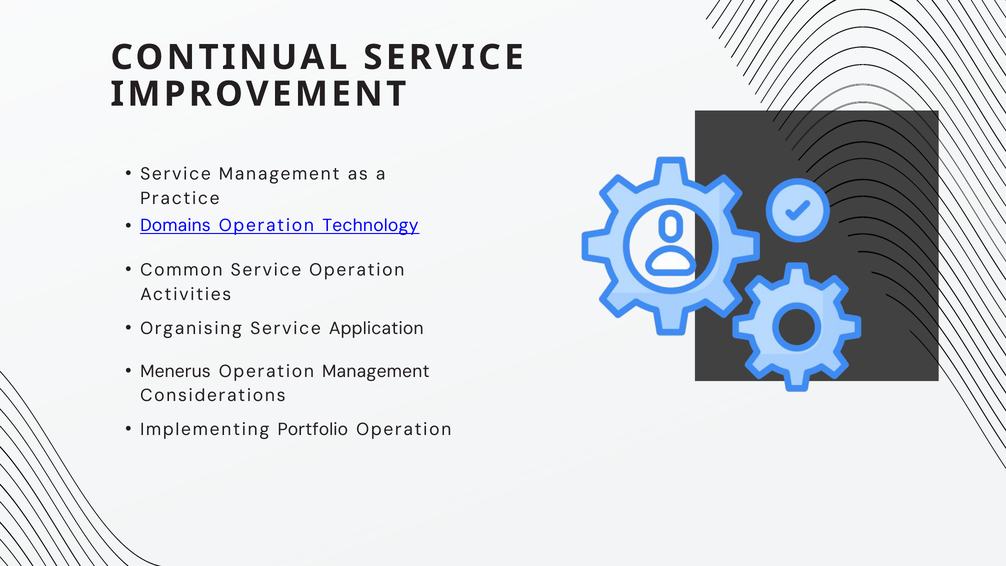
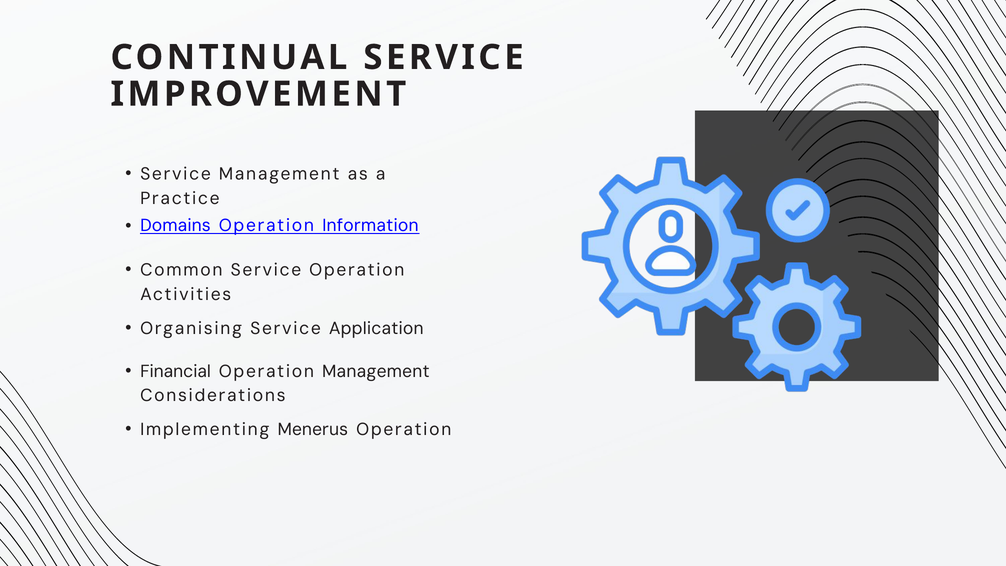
Technology: Technology -> Information
Menerus: Menerus -> Financial
Portfolio: Portfolio -> Menerus
